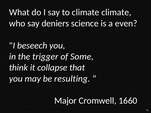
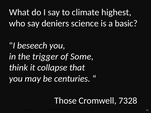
climate climate: climate -> highest
even: even -> basic
resulting: resulting -> centuries
Major: Major -> Those
1660: 1660 -> 7328
